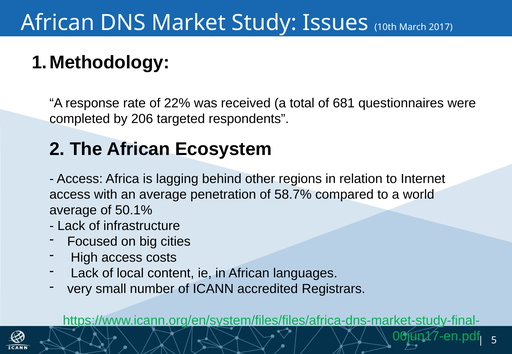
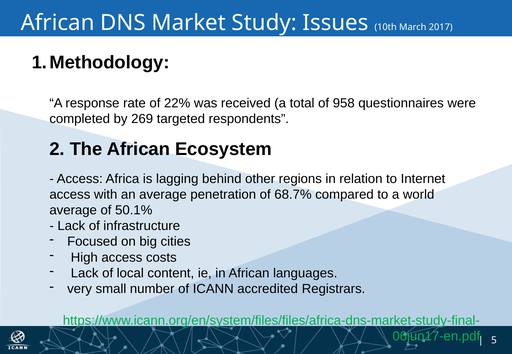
681: 681 -> 958
206: 206 -> 269
58.7%: 58.7% -> 68.7%
